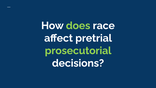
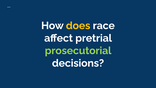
does colour: light green -> yellow
